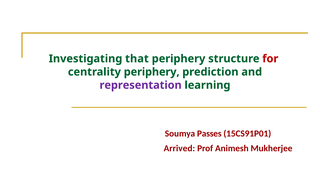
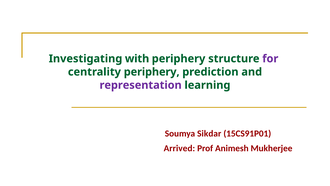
that: that -> with
for colour: red -> purple
Passes: Passes -> Sikdar
